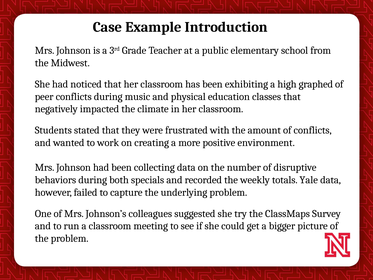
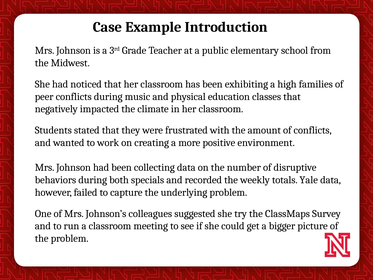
graphed: graphed -> families
